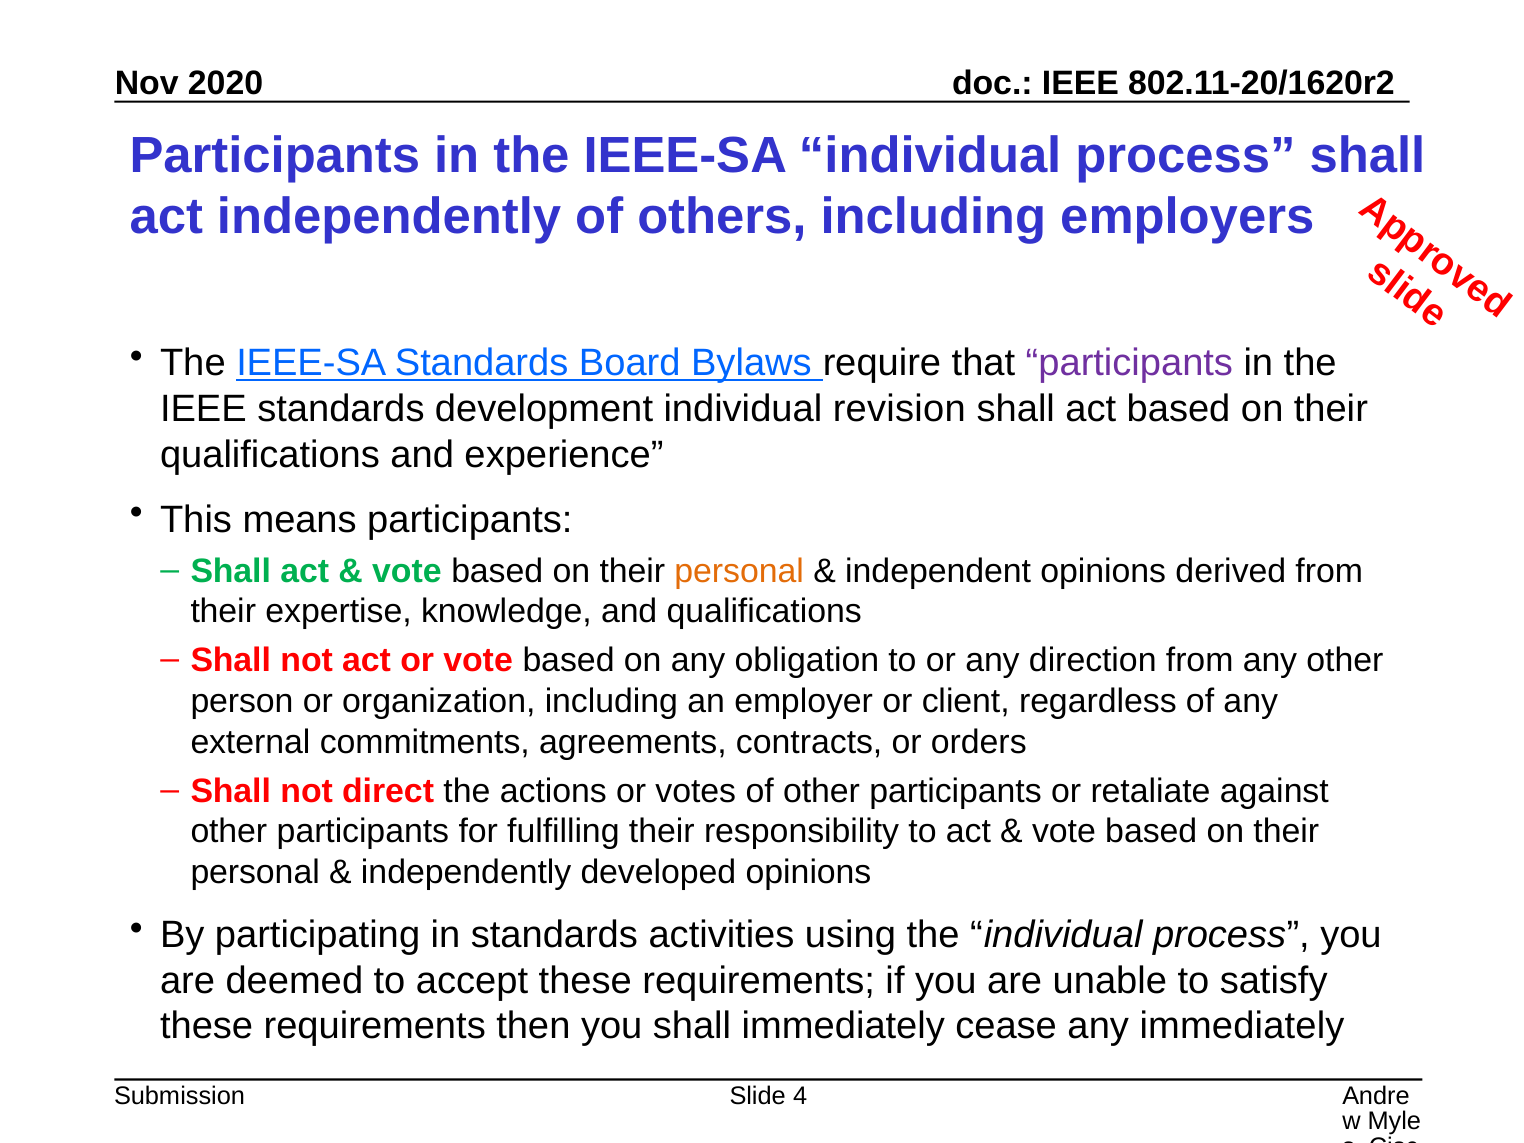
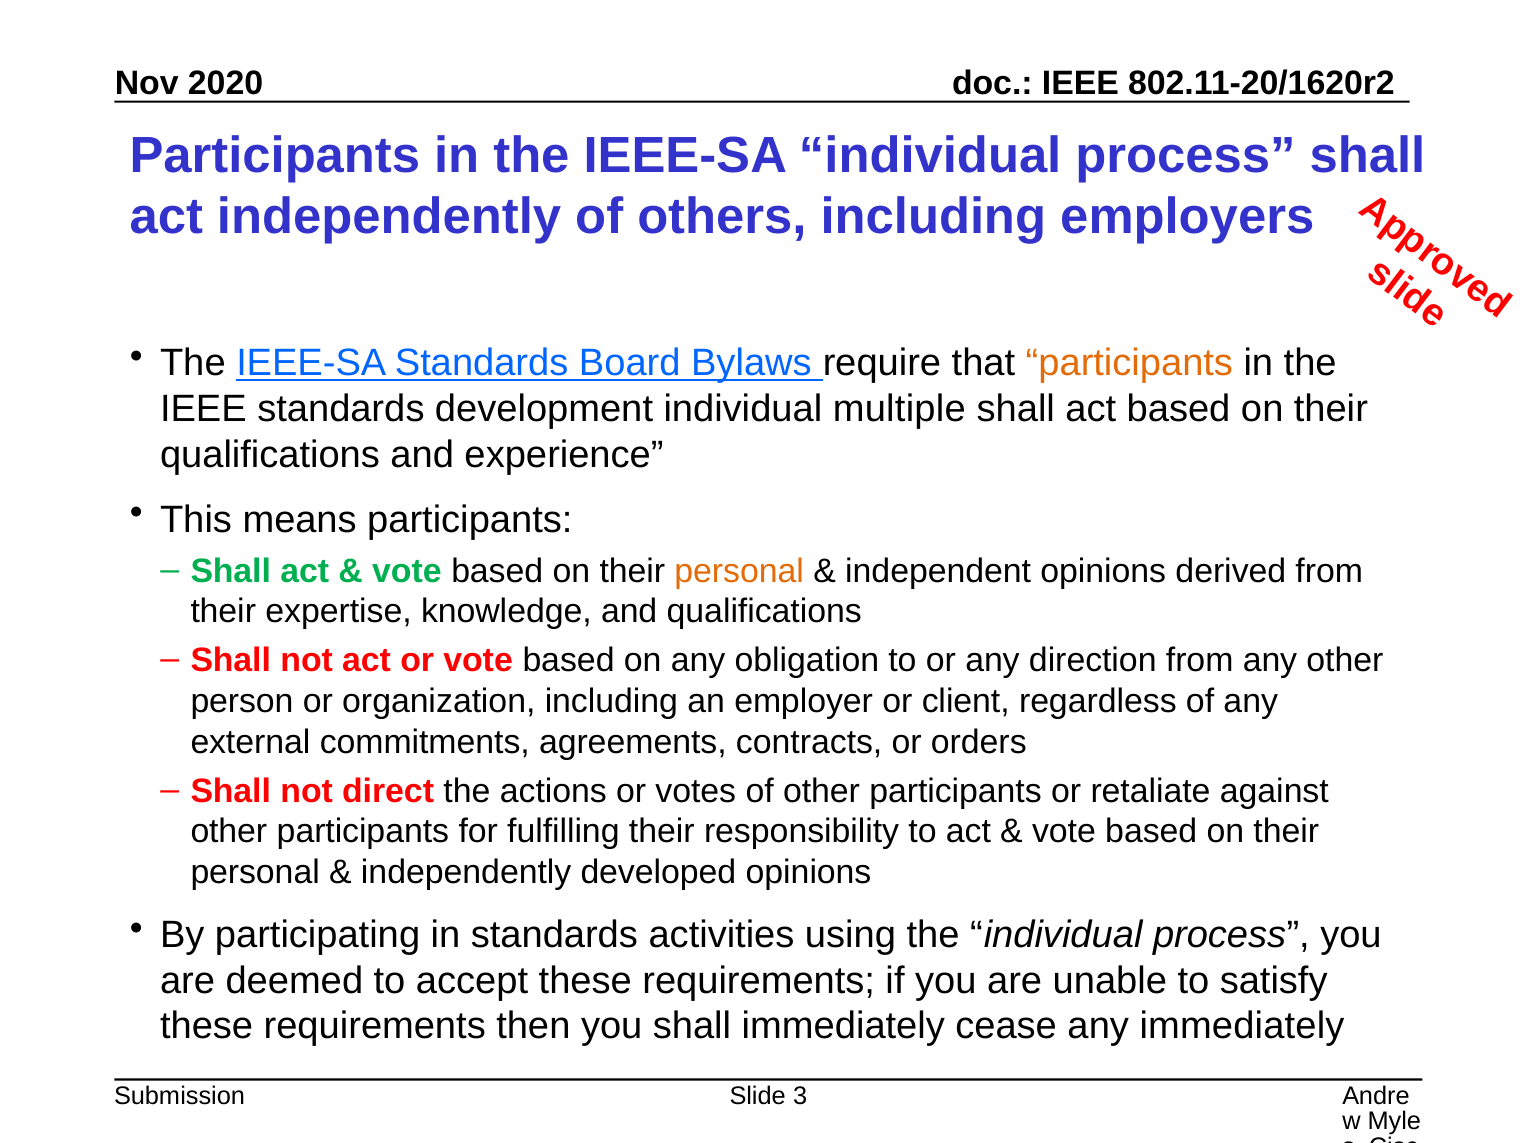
participants at (1129, 363) colour: purple -> orange
revision: revision -> multiple
4: 4 -> 3
